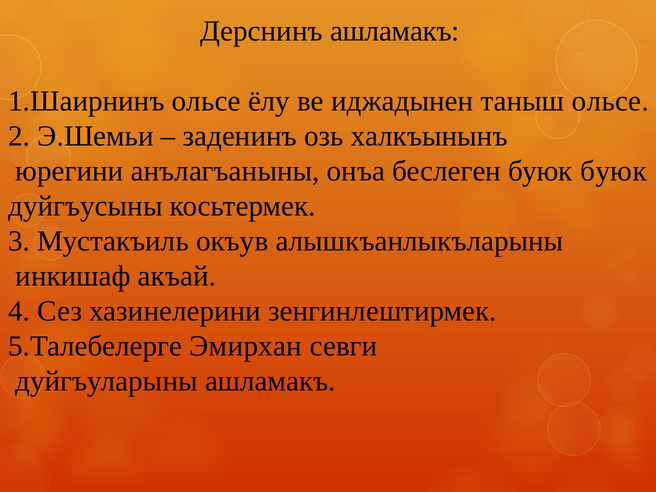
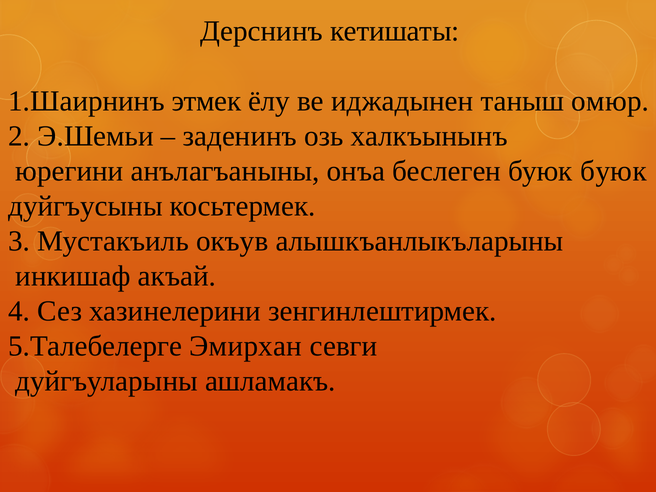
Дерснинъ ашламакъ: ашламакъ -> кетишаты
1.Шаирнинъ ольсе: ольсе -> этмек
таныш ольсе: ольсе -> омюр
